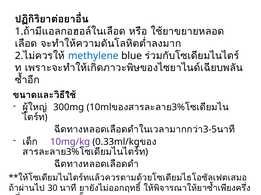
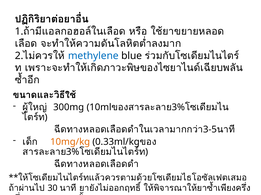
10mg/kg colour: purple -> orange
